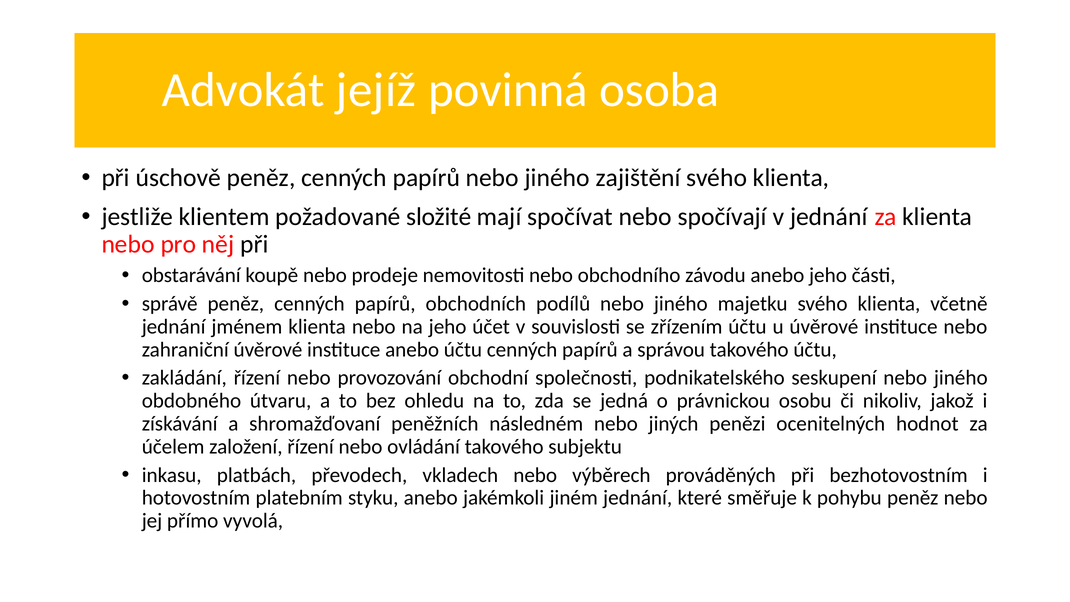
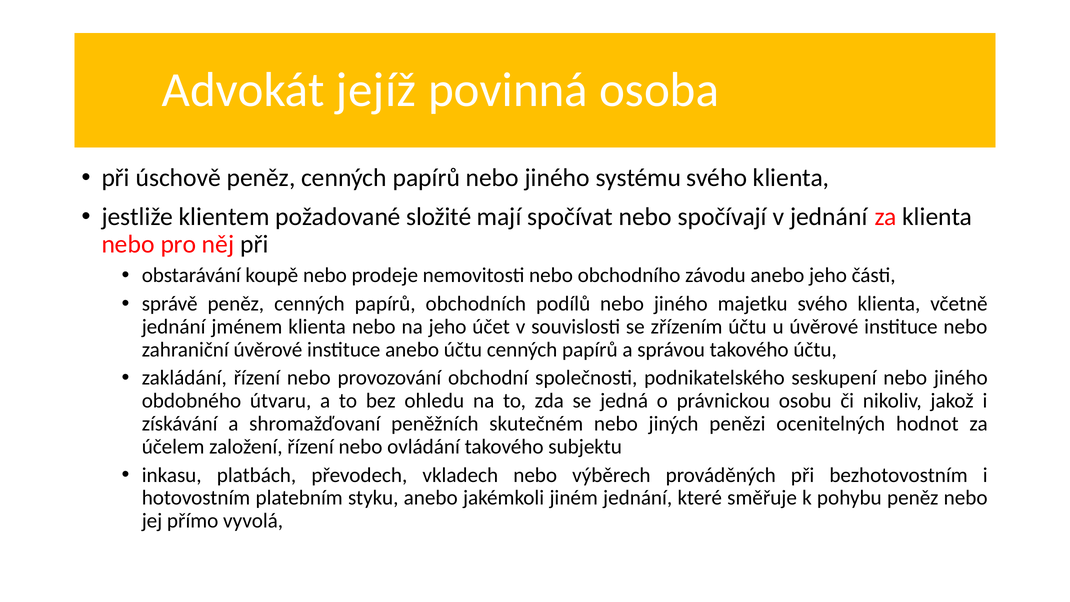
zajištění: zajištění -> systému
následném: následném -> skutečném
